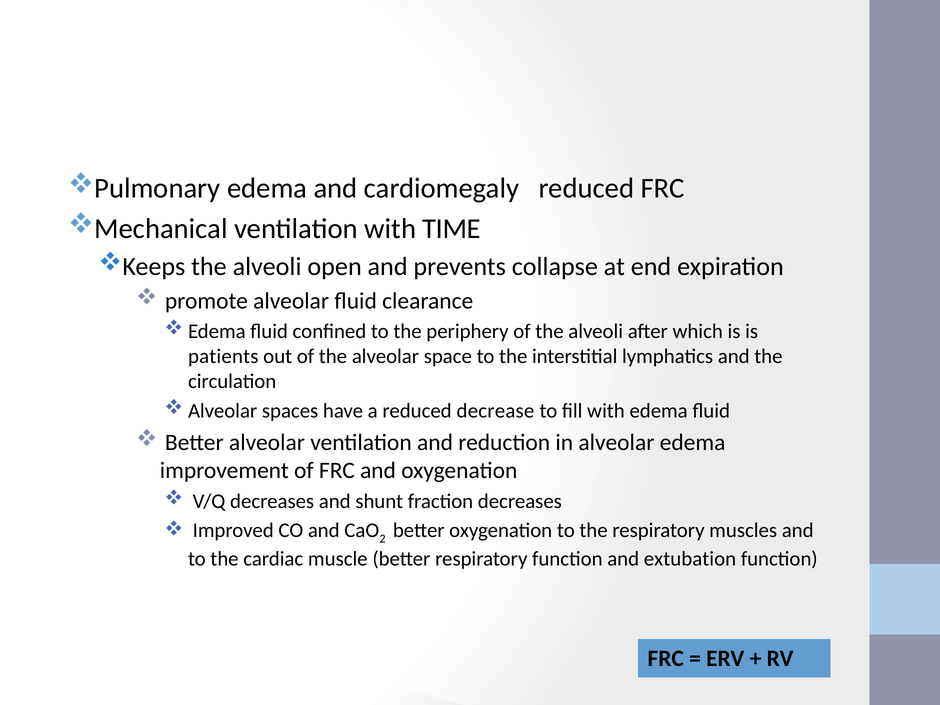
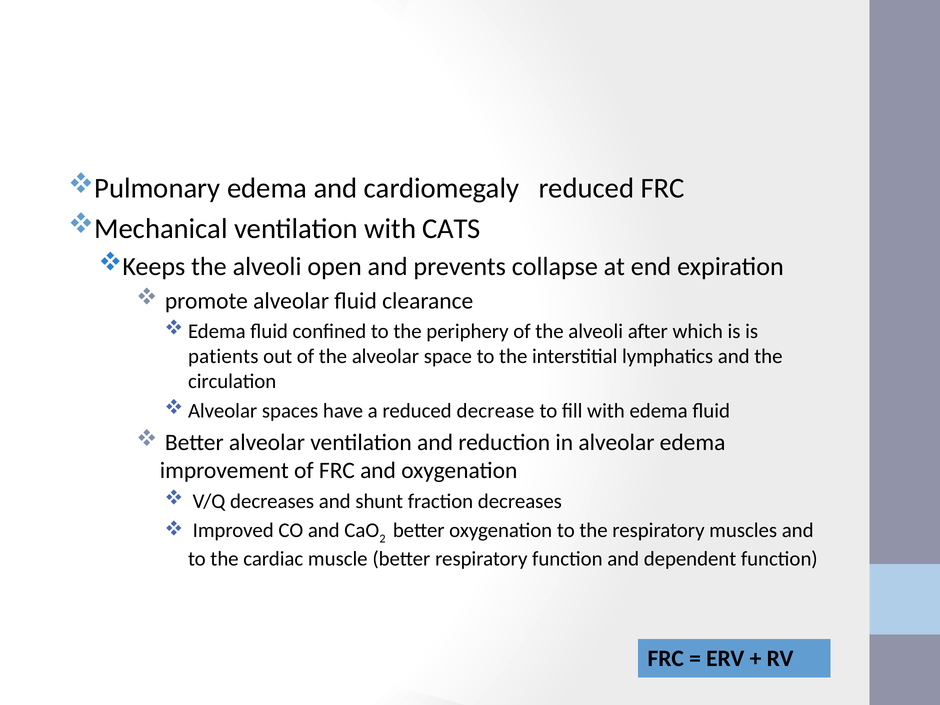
TIME: TIME -> CATS
extubation: extubation -> dependent
